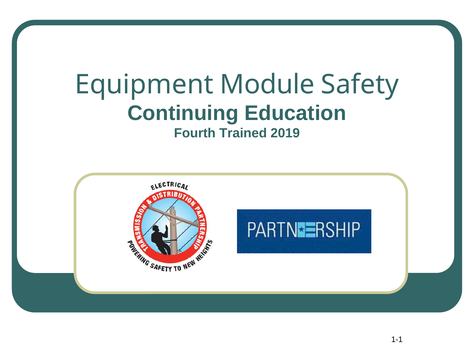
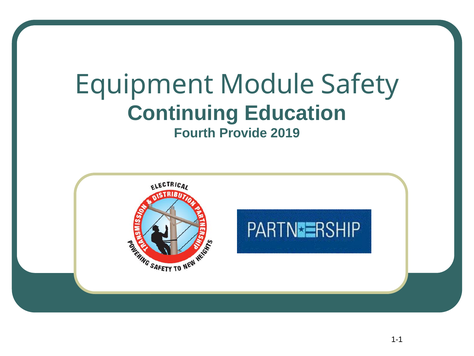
Trained: Trained -> Provide
